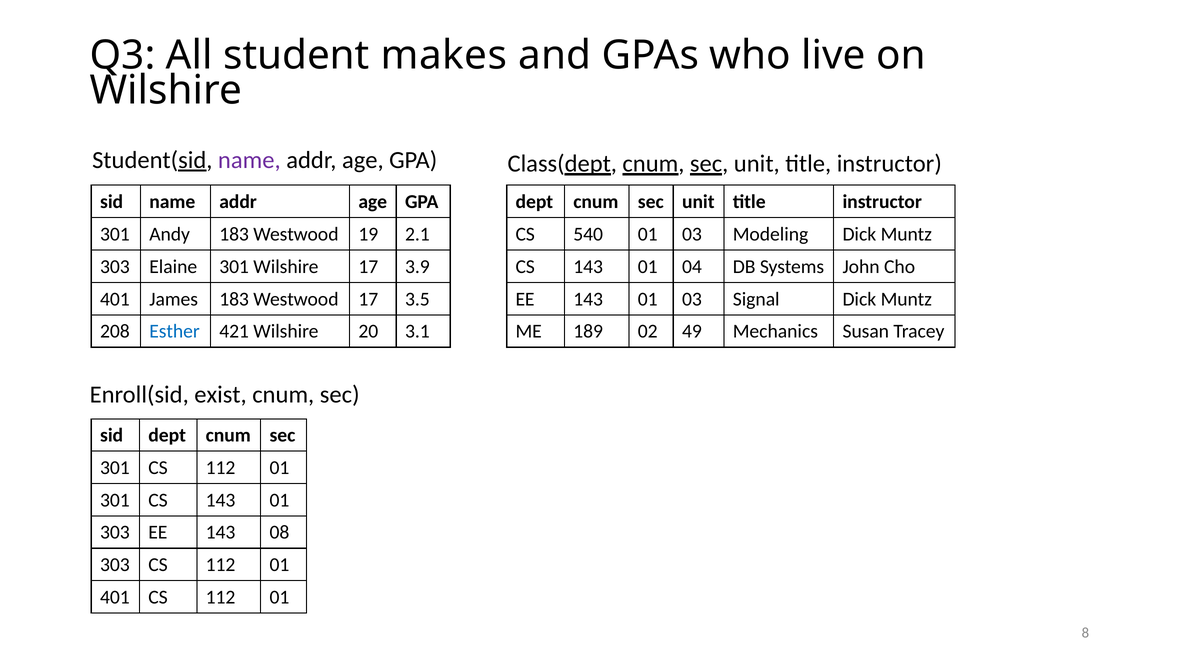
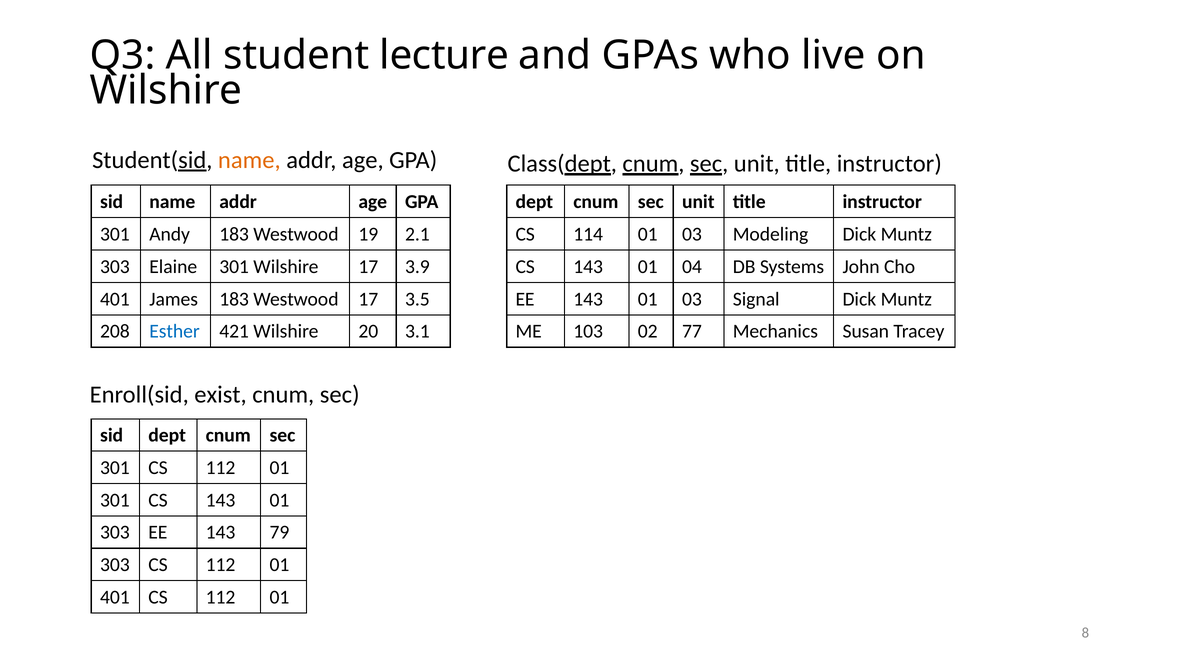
makes: makes -> lecture
name at (249, 160) colour: purple -> orange
540: 540 -> 114
189: 189 -> 103
49: 49 -> 77
08: 08 -> 79
